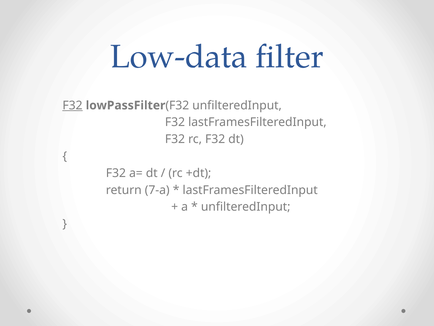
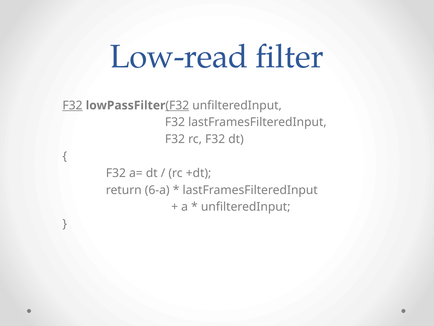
Low-data: Low-data -> Low-read
F32 at (177, 105) underline: none -> present
7-a: 7-a -> 6-a
